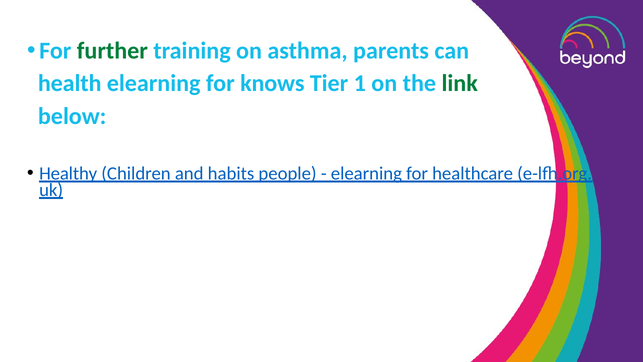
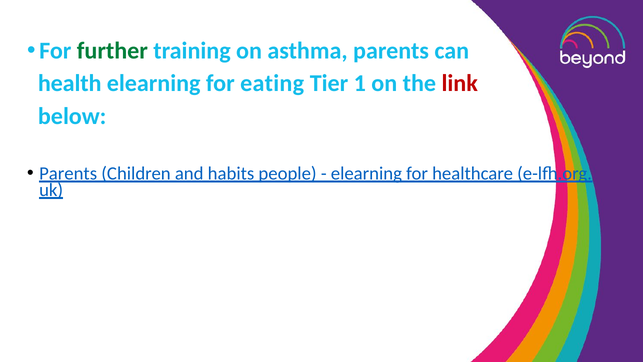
knows: knows -> eating
link colour: green -> red
Healthy at (68, 173): Healthy -> Parents
